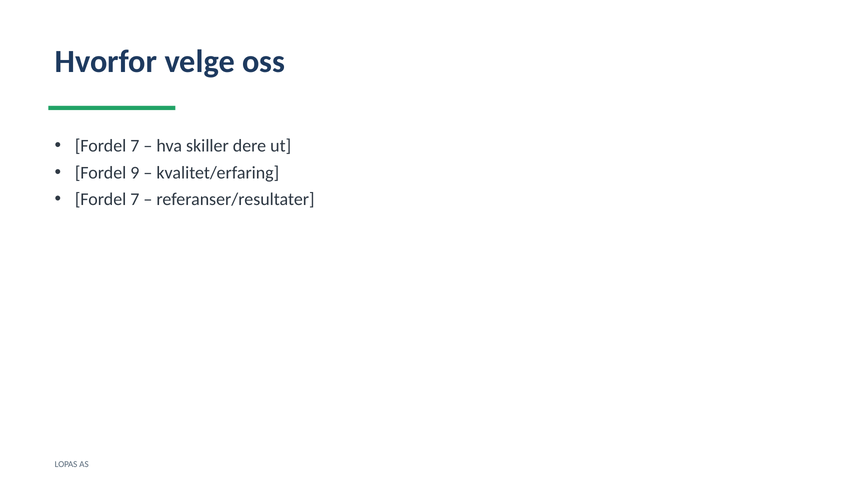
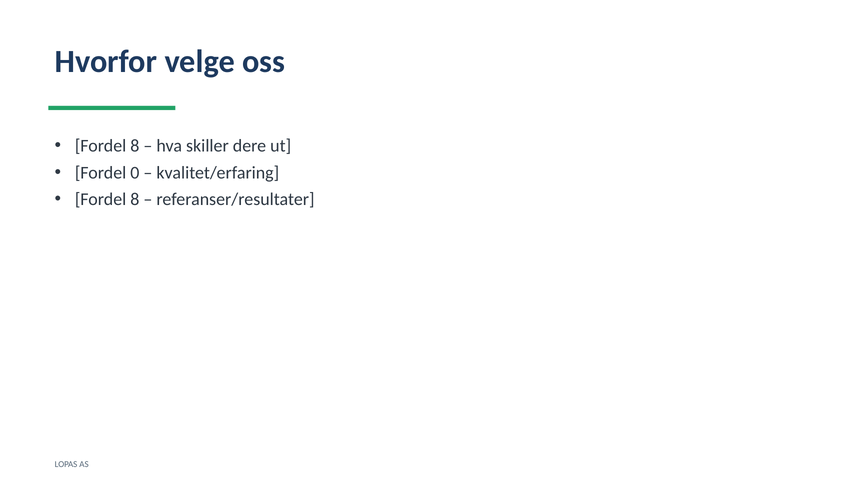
7 at (135, 146): 7 -> 8
9: 9 -> 0
7 at (135, 199): 7 -> 8
